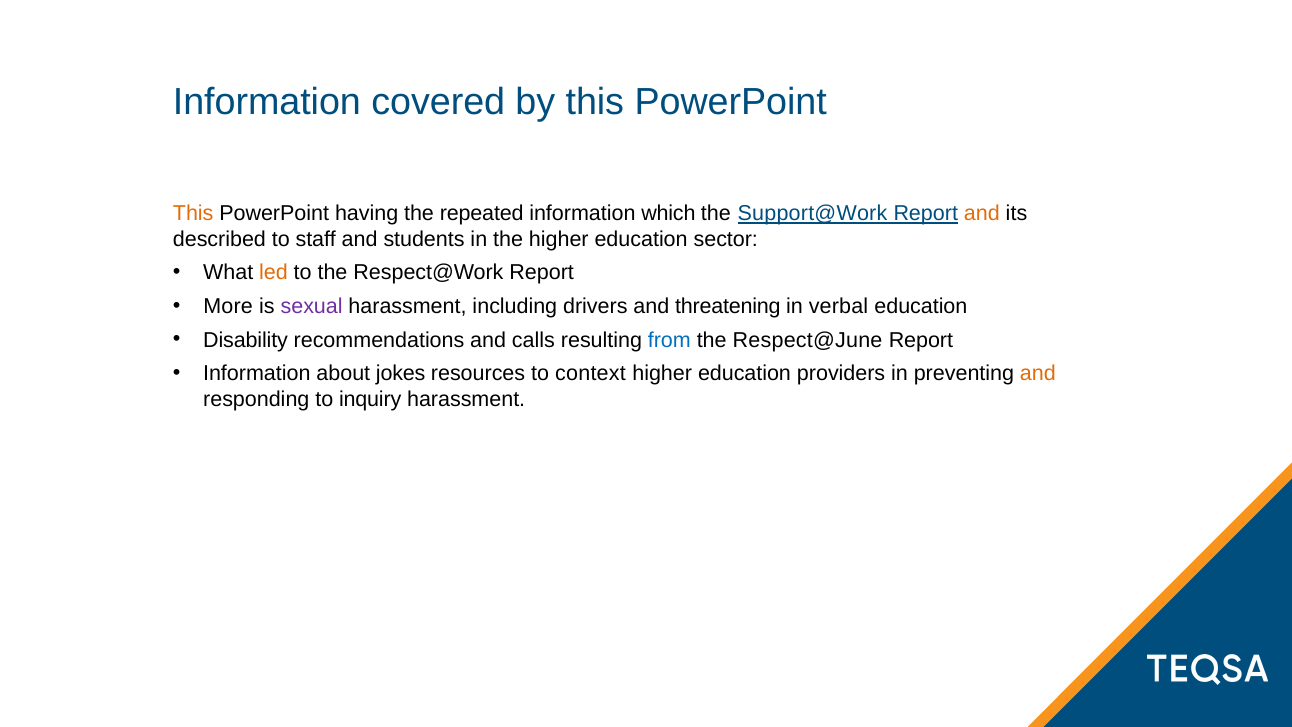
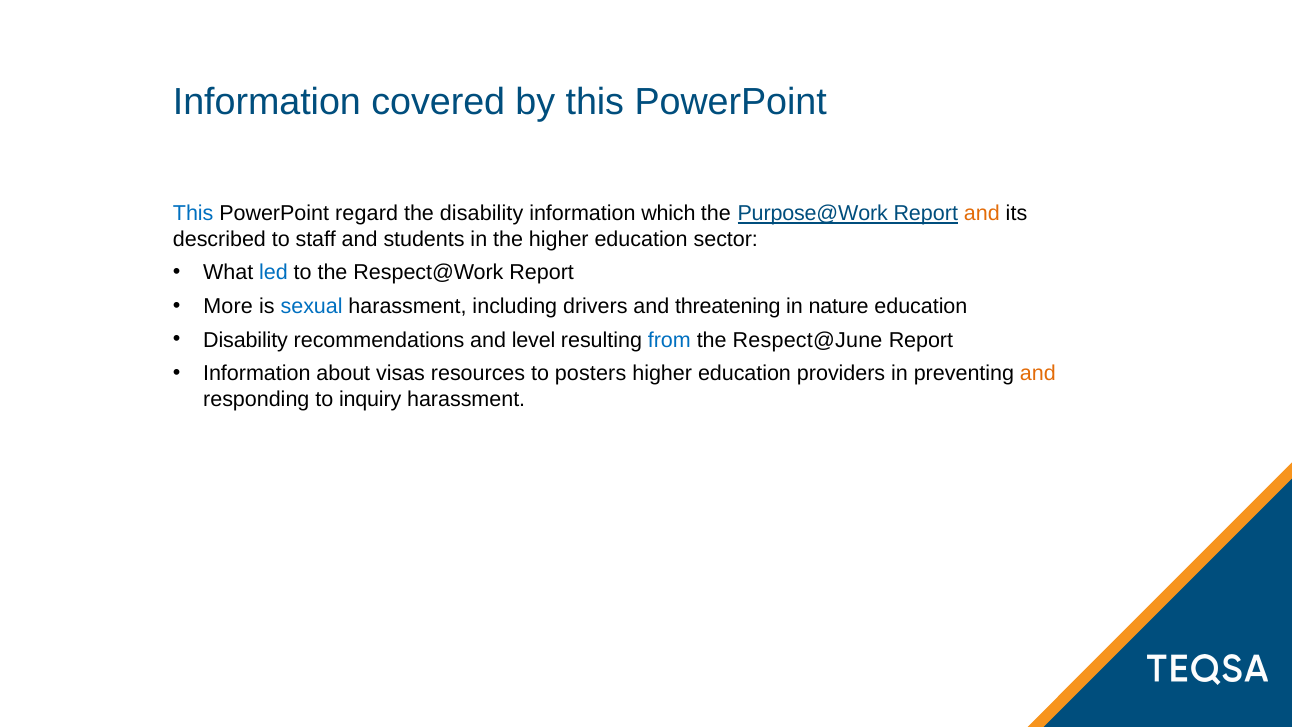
This at (193, 213) colour: orange -> blue
having: having -> regard
the repeated: repeated -> disability
Support@Work: Support@Work -> Purpose@Work
led colour: orange -> blue
sexual colour: purple -> blue
verbal: verbal -> nature
calls: calls -> level
jokes: jokes -> visas
context: context -> posters
